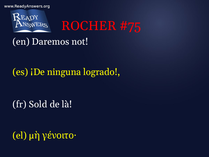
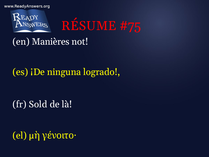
ROCHER: ROCHER -> RÉSUME
Daremos: Daremos -> Manières
